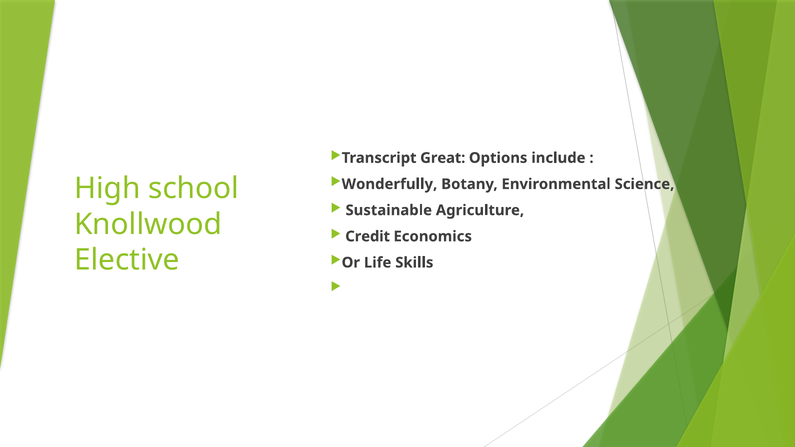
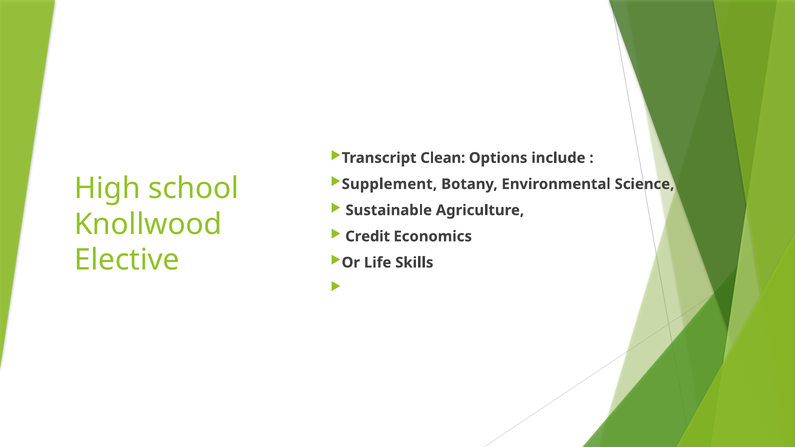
Great: Great -> Clean
Wonderfully: Wonderfully -> Supplement
